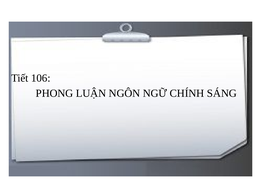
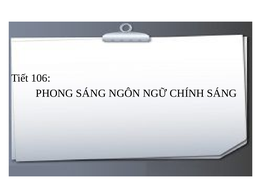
PHONG LUẬN: LUẬN -> SÁNG
